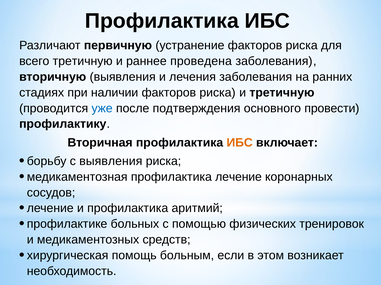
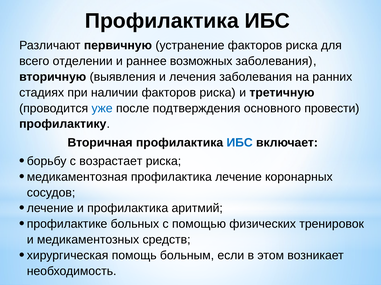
всего третичную: третичную -> отделении
проведена: проведена -> возможных
ИБС at (240, 143) colour: orange -> blue
с выявления: выявления -> возрастает
